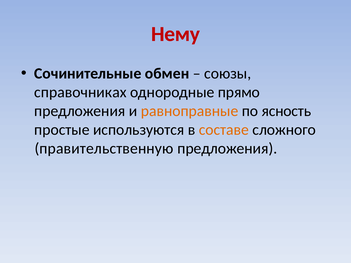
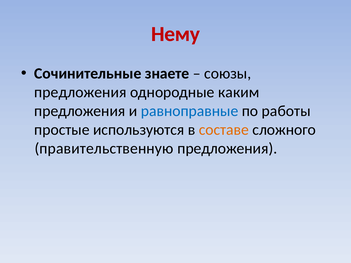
обмен: обмен -> знаете
справочниках at (80, 92): справочниках -> предложения
прямо: прямо -> каким
равноправные colour: orange -> blue
ясность: ясность -> работы
